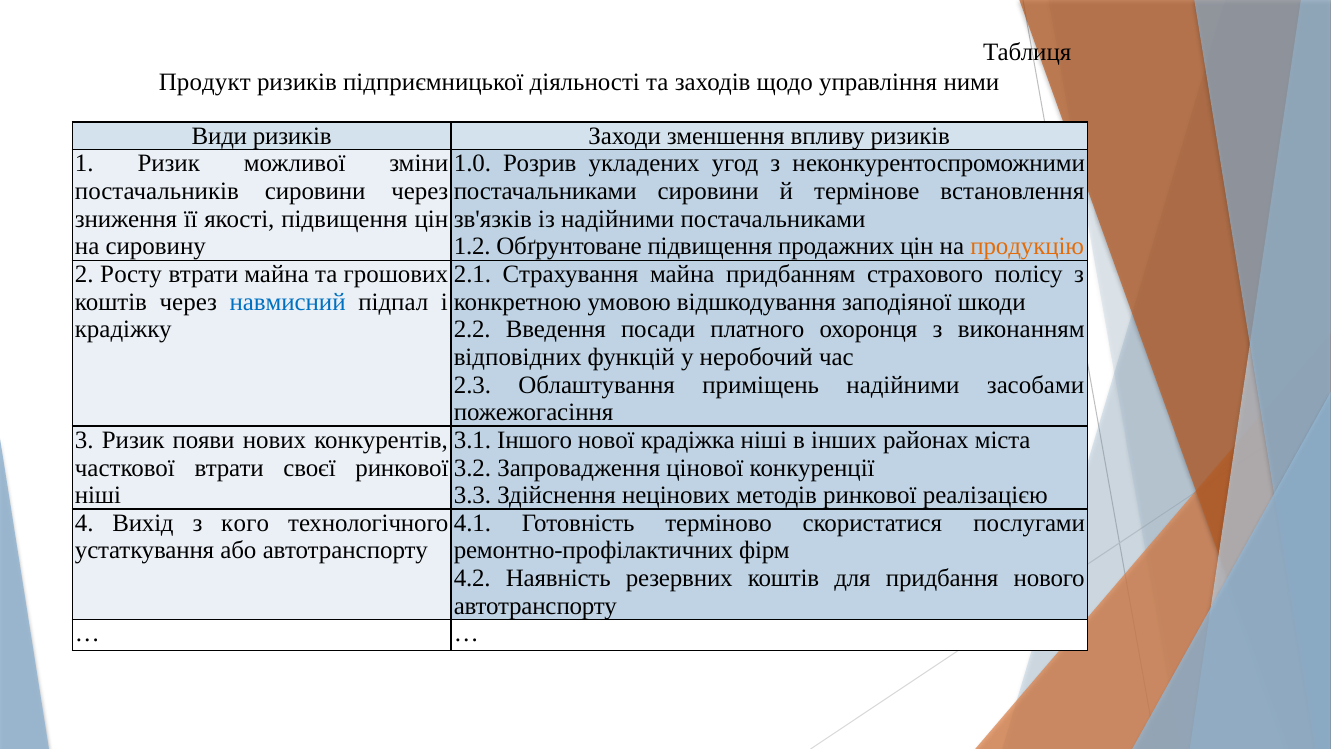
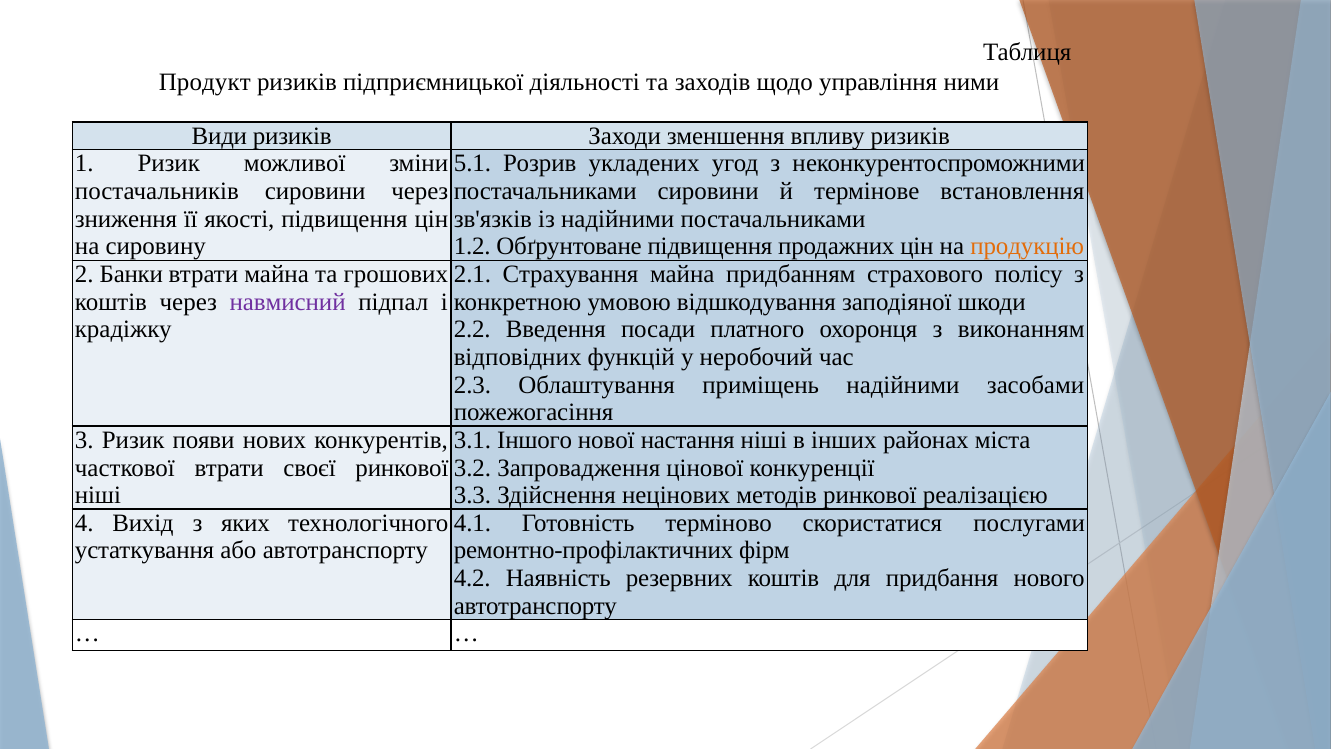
1.0: 1.0 -> 5.1
Росту: Росту -> Банки
навмисний colour: blue -> purple
крадіжка: крадіжка -> настання
кого: кого -> яких
